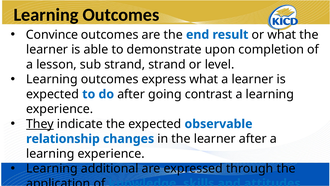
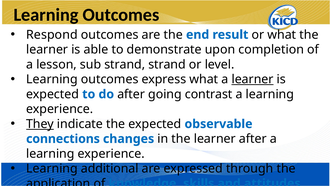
Convince: Convince -> Respond
learner at (253, 79) underline: none -> present
relationship: relationship -> connections
